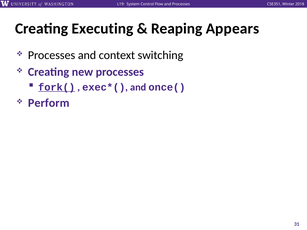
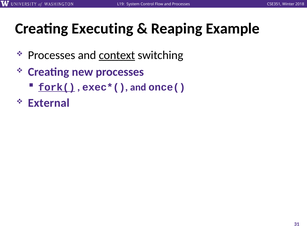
Appears: Appears -> Example
context underline: none -> present
Perform: Perform -> External
